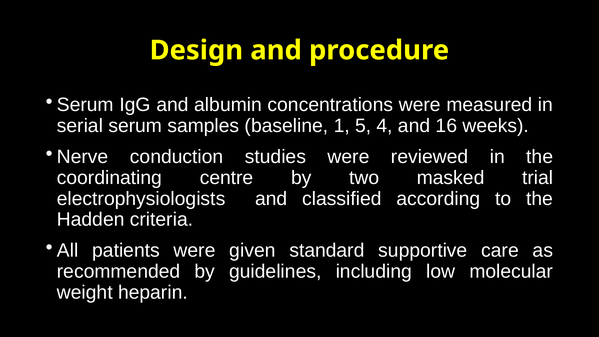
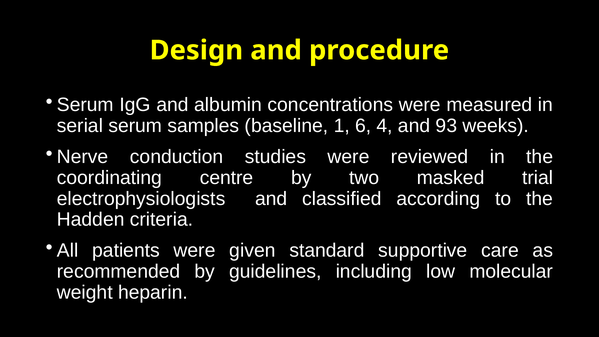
5: 5 -> 6
16: 16 -> 93
